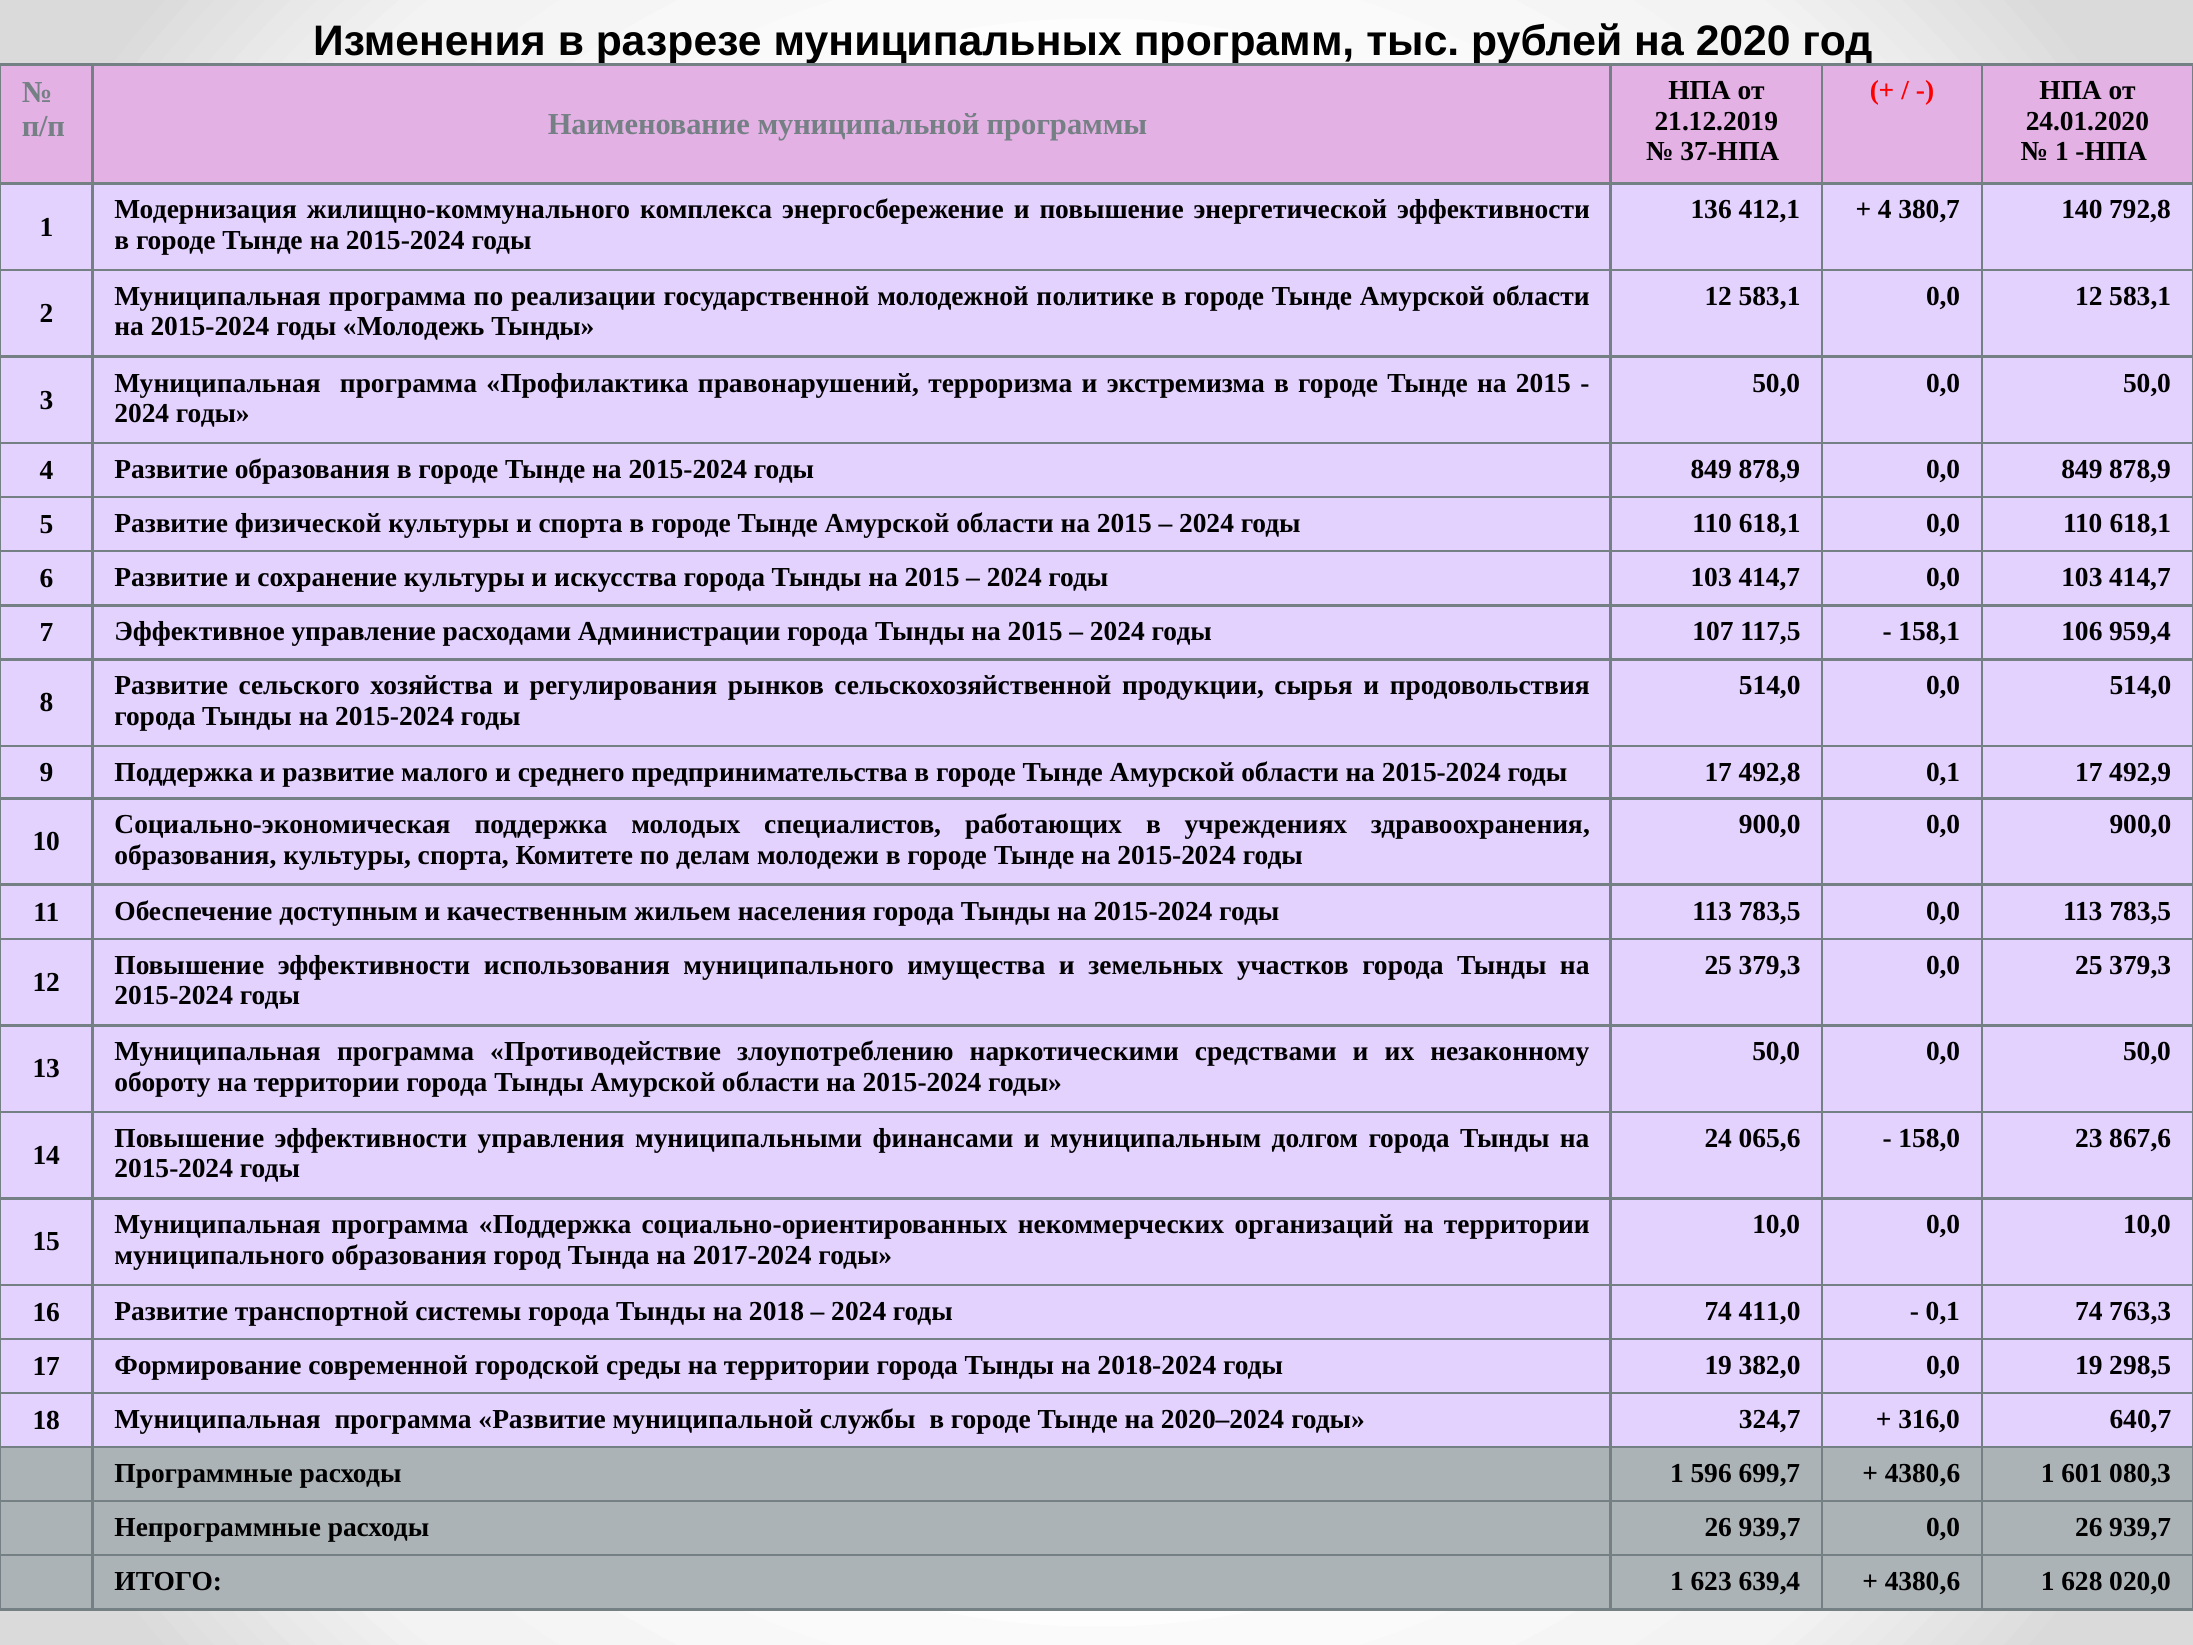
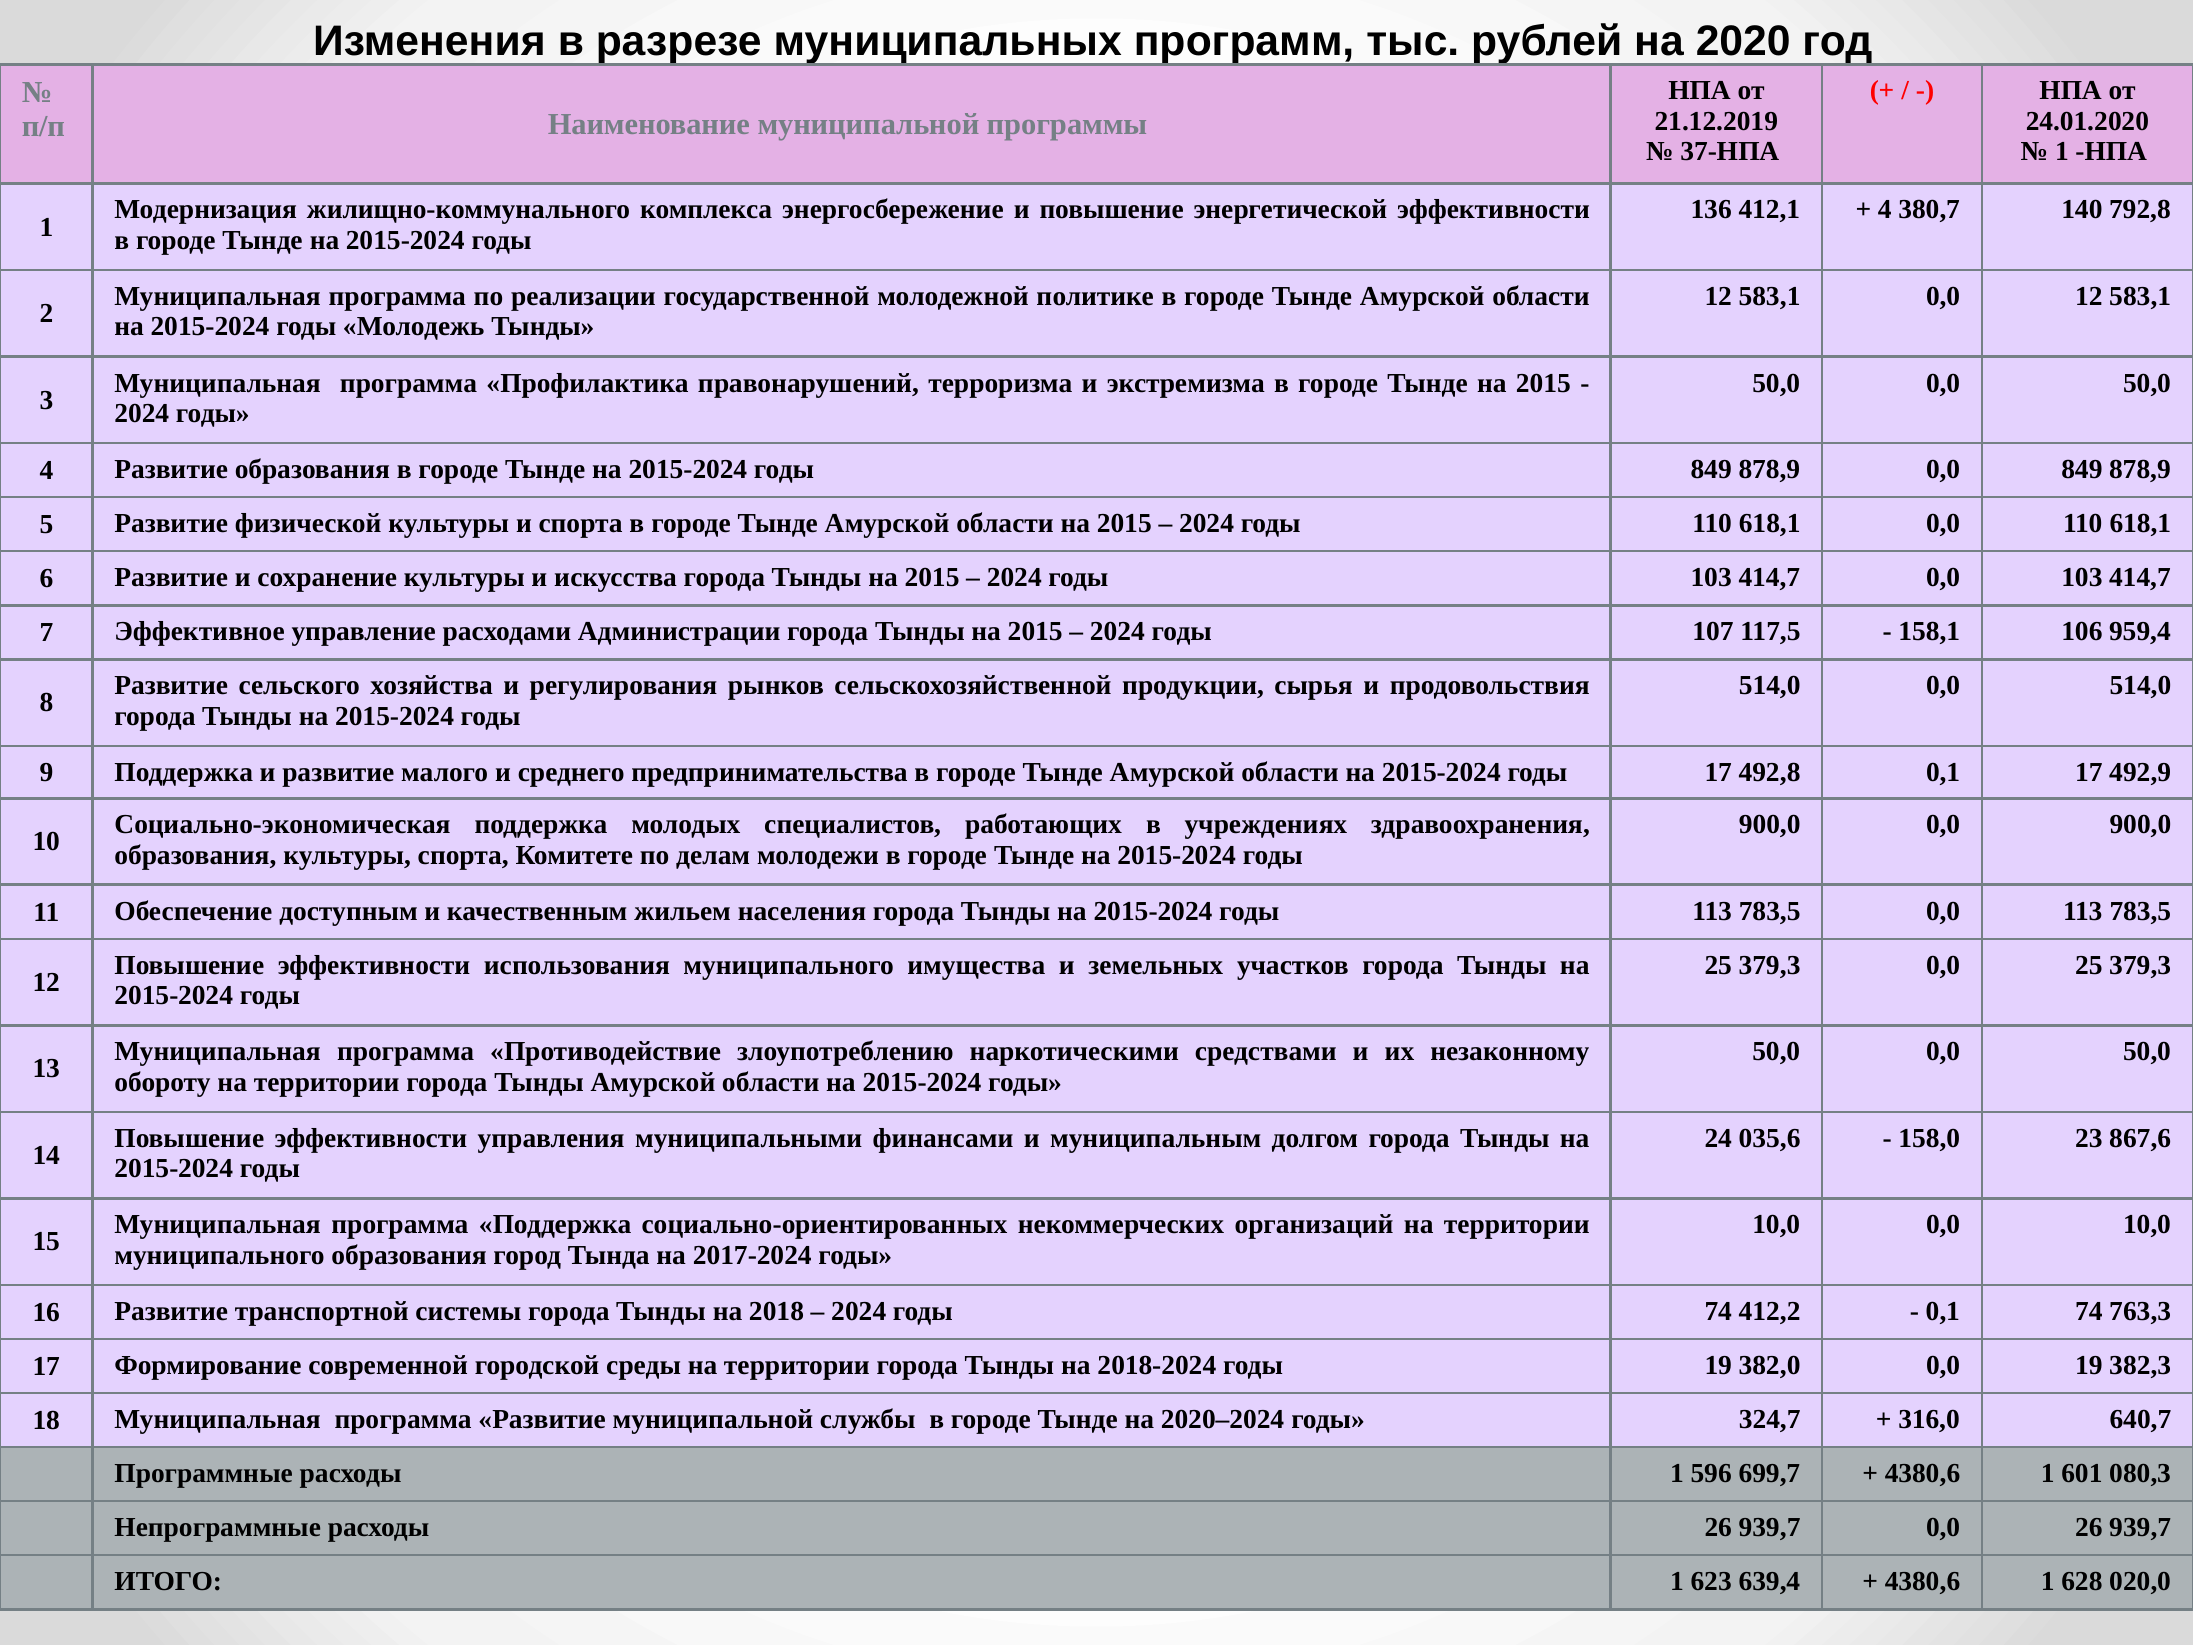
065,6: 065,6 -> 035,6
411,0: 411,0 -> 412,2
298,5: 298,5 -> 382,3
